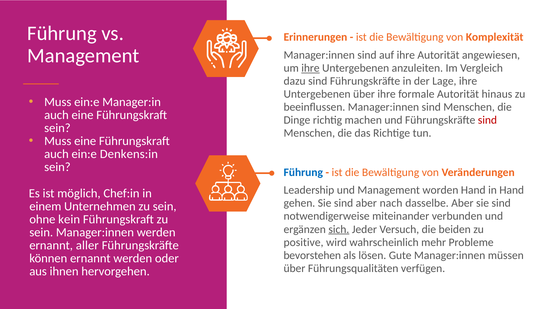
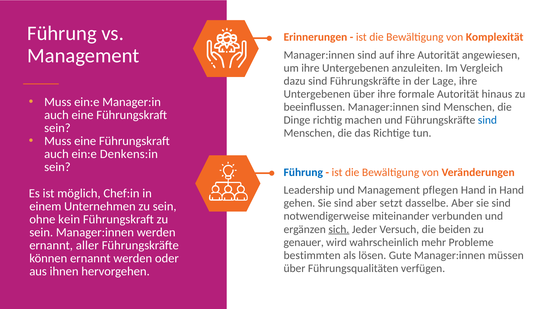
ihre at (310, 68) underline: present -> none
sind at (487, 120) colour: red -> blue
worden: worden -> pflegen
nach: nach -> setzt
positive: positive -> genauer
bevorstehen: bevorstehen -> bestimmten
